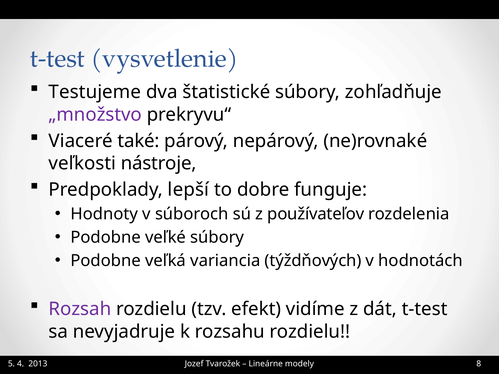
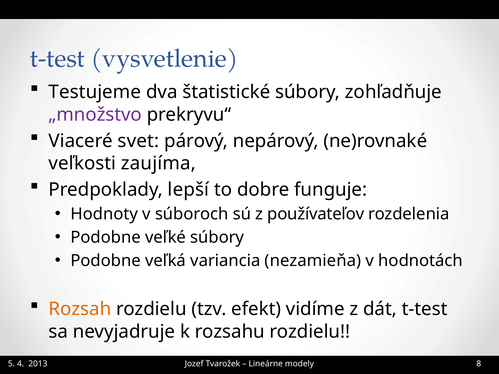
také: také -> svet
nástroje: nástroje -> zaujíma
týždňových: týždňových -> nezamieňa
Rozsah colour: purple -> orange
